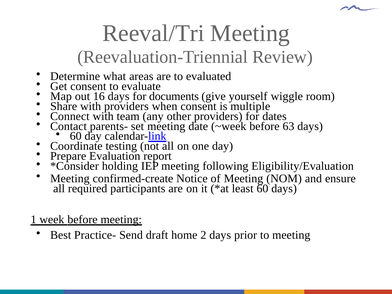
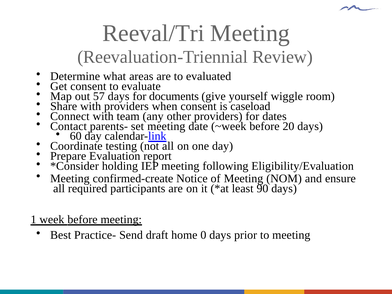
16: 16 -> 57
multiple: multiple -> caseload
63: 63 -> 20
least 60: 60 -> 90
2: 2 -> 0
